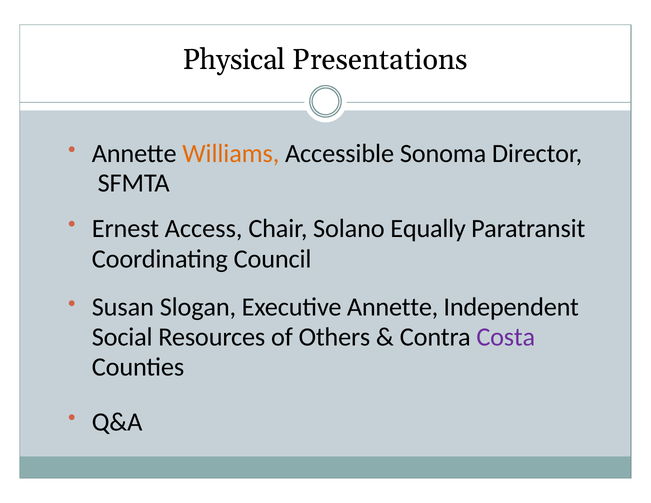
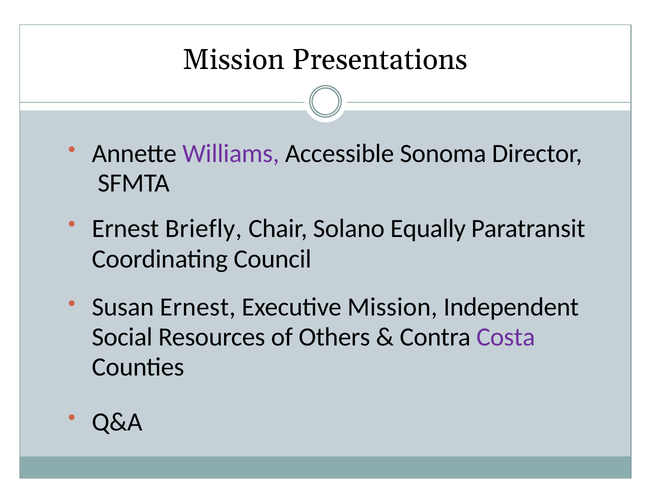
Physical at (234, 60): Physical -> Mission
Williams colour: orange -> purple
Access: Access -> Briefly
Susan Slogan: Slogan -> Ernest
Executive Annette: Annette -> Mission
